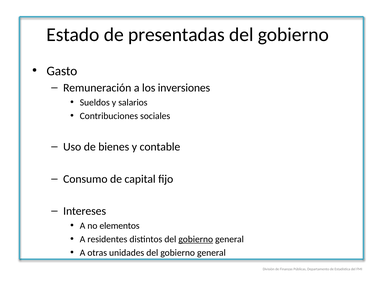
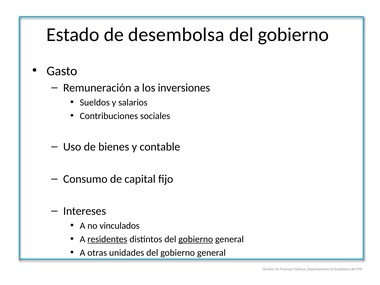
presentadas: presentadas -> desembolsa
elementos: elementos -> vinculados
residentes underline: none -> present
